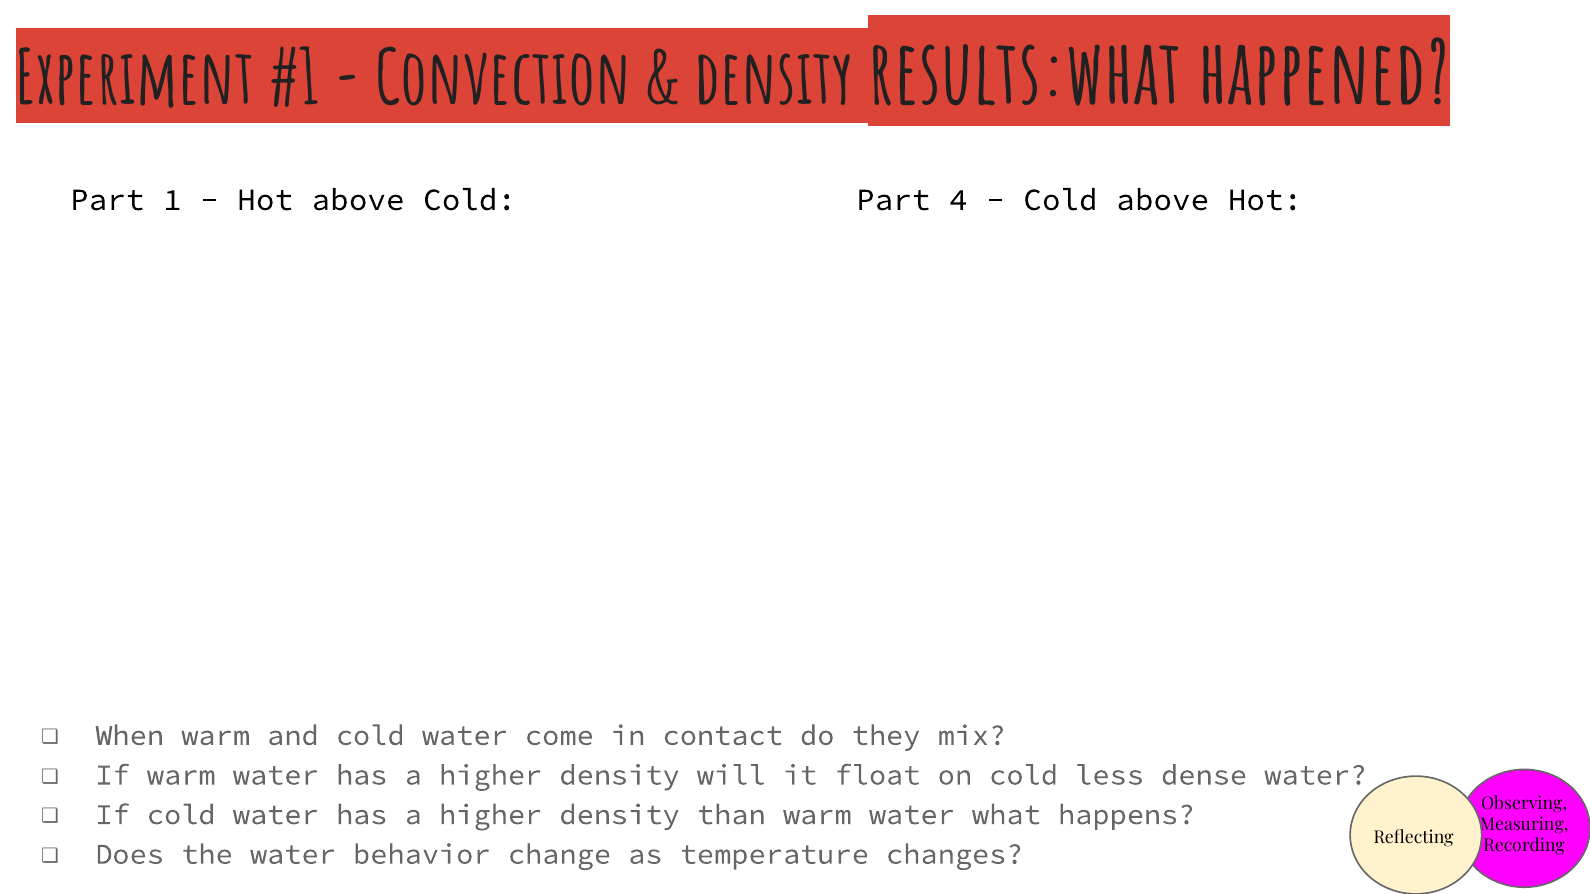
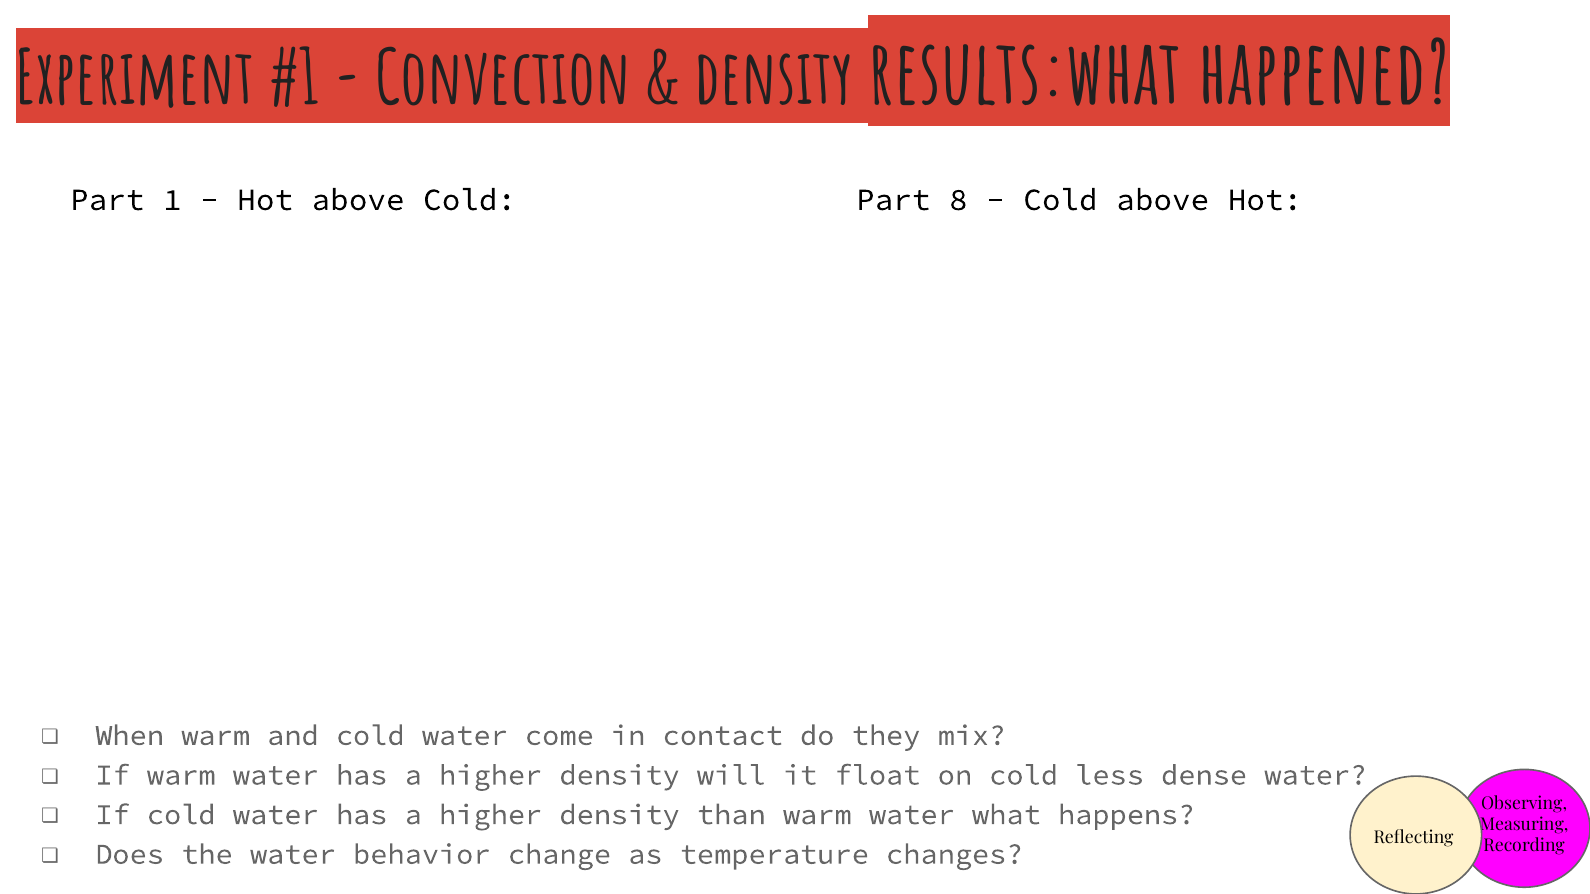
4: 4 -> 8
